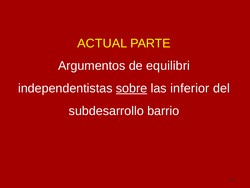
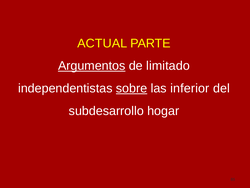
Argumentos underline: none -> present
equilibri: equilibri -> limitado
barrio: barrio -> hogar
